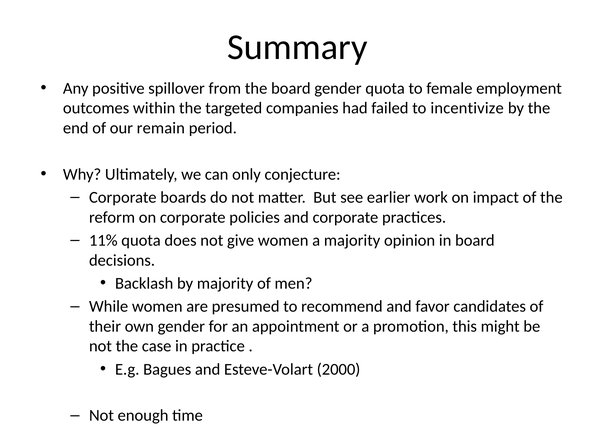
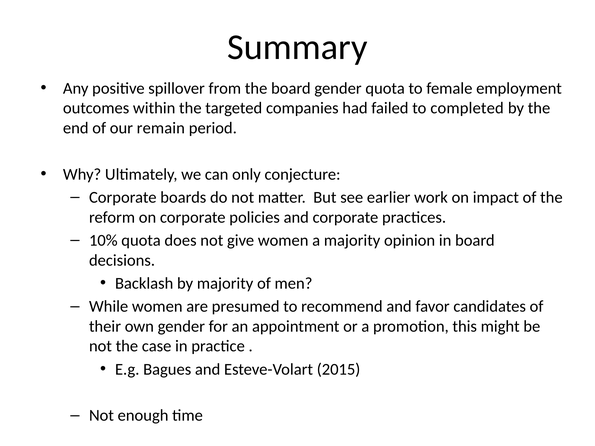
incentivize: incentivize -> completed
11%: 11% -> 10%
2000: 2000 -> 2015
